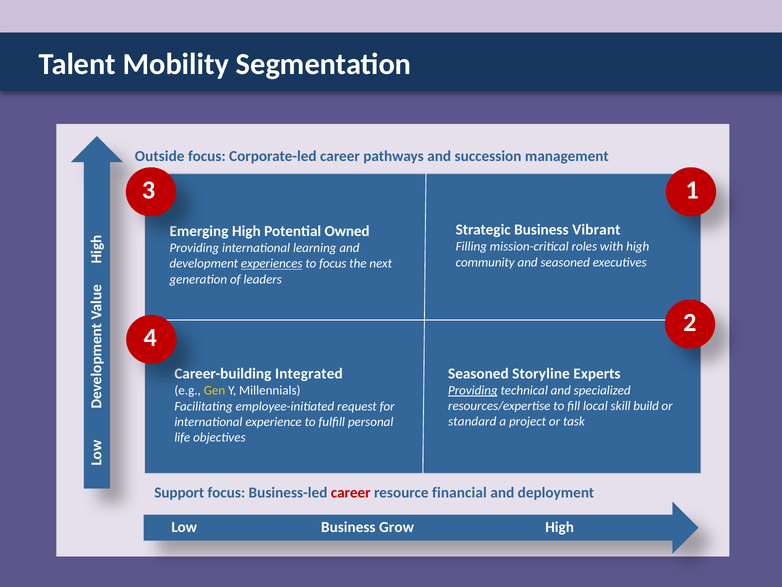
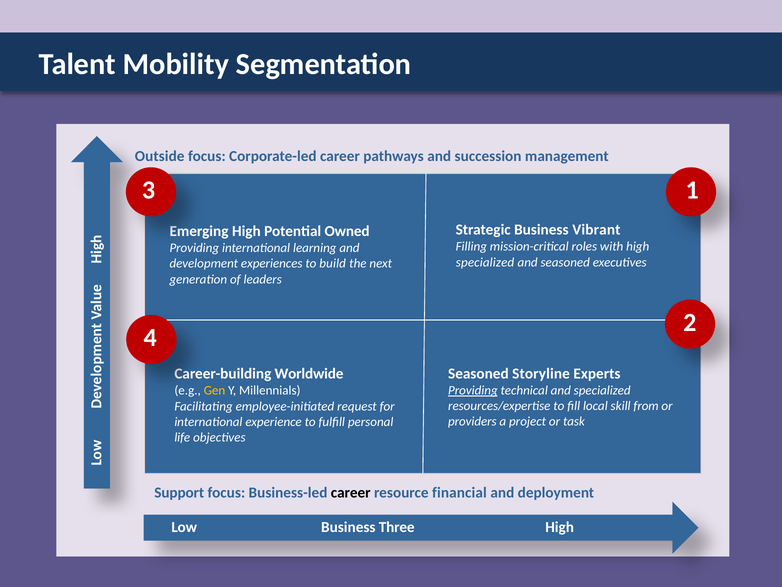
community at (485, 262): community -> specialized
experiences underline: present -> none
to focus: focus -> build
Integrated: Integrated -> Worldwide
build: build -> from
standard: standard -> providers
career at (351, 492) colour: red -> black
Grow: Grow -> Three
